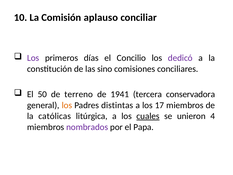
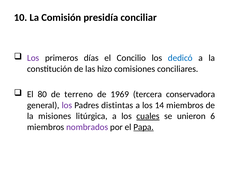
aplauso: aplauso -> presidía
dedicó colour: purple -> blue
sino: sino -> hizo
50: 50 -> 80
1941: 1941 -> 1969
los at (67, 105) colour: orange -> purple
17: 17 -> 14
católicas: católicas -> misiones
4: 4 -> 6
Papa underline: none -> present
